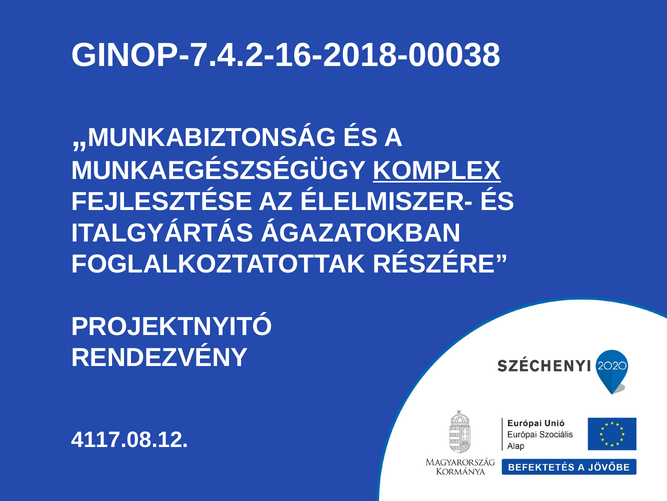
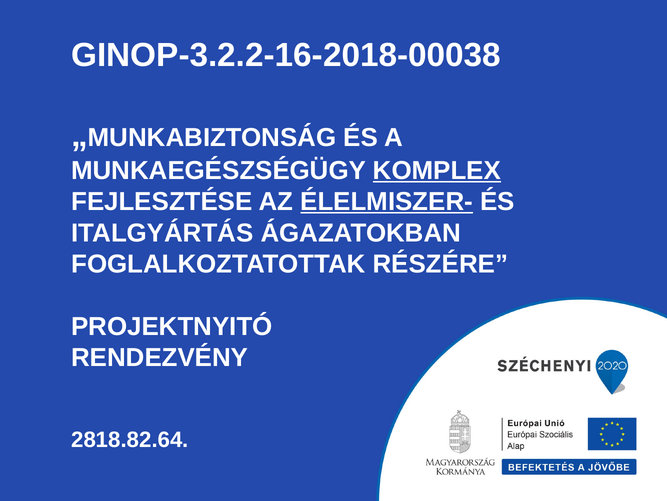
GINOP-7.4.2-16-2018-00038: GINOP-7.4.2-16-2018-00038 -> GINOP-3.2.2-16-2018-00038
ÉLELMISZER- underline: none -> present
4117.08.12: 4117.08.12 -> 2818.82.64
